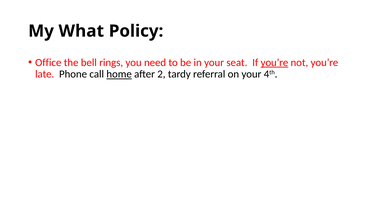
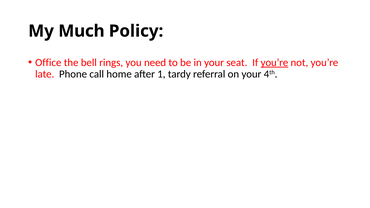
What: What -> Much
home underline: present -> none
2: 2 -> 1
